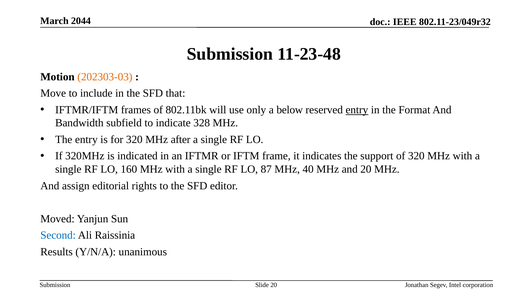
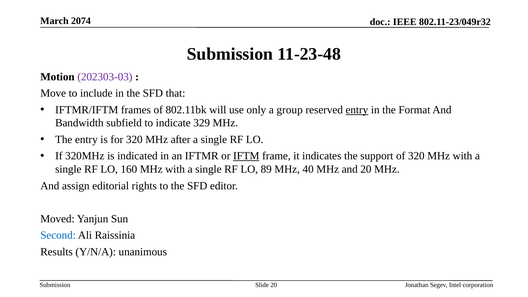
2044: 2044 -> 2074
202303-03 colour: orange -> purple
below: below -> group
328: 328 -> 329
IFTM underline: none -> present
87: 87 -> 89
